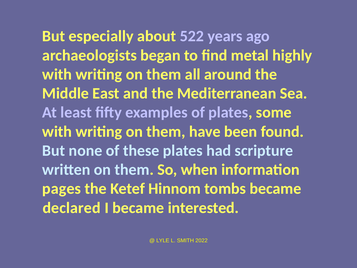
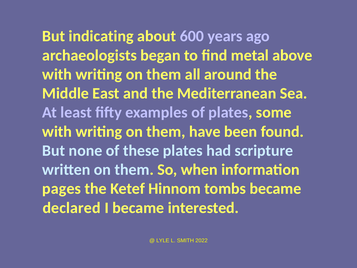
especially: especially -> indicating
522: 522 -> 600
highly: highly -> above
